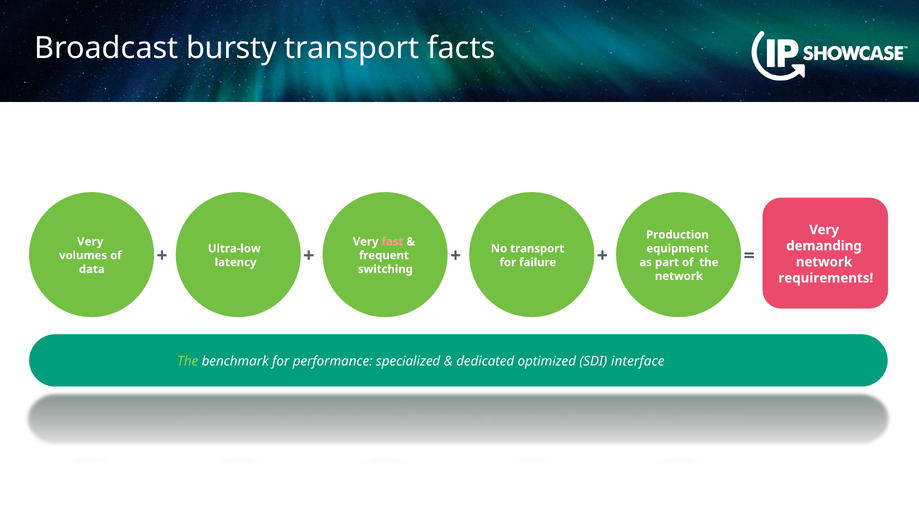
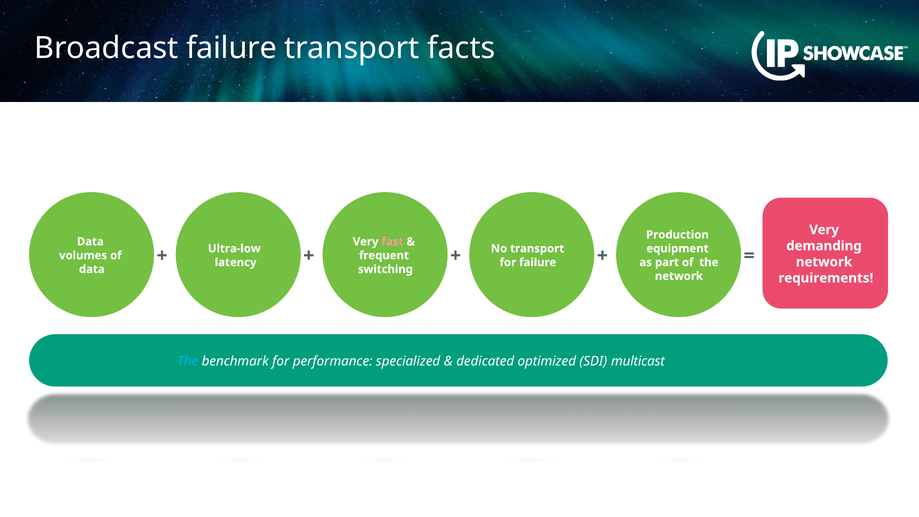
Broadcast bursty: bursty -> failure
Very at (90, 242): Very -> Data
The at (188, 361) colour: light green -> light blue
interface: interface -> multicast
